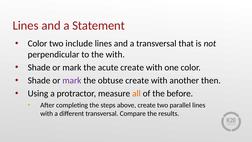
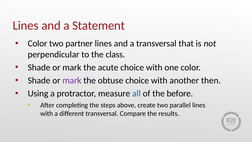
include: include -> partner
the with: with -> class
acute create: create -> choice
obtuse create: create -> choice
all colour: orange -> blue
